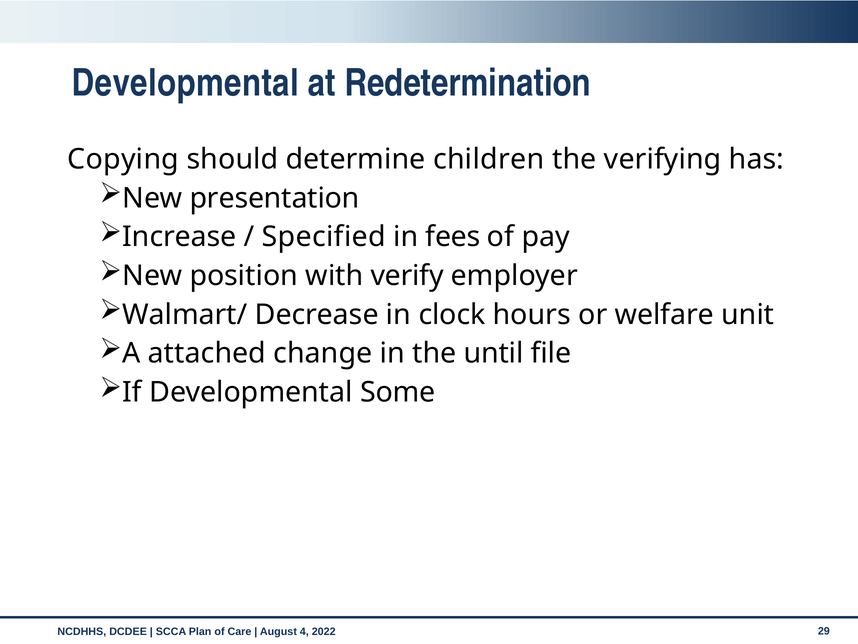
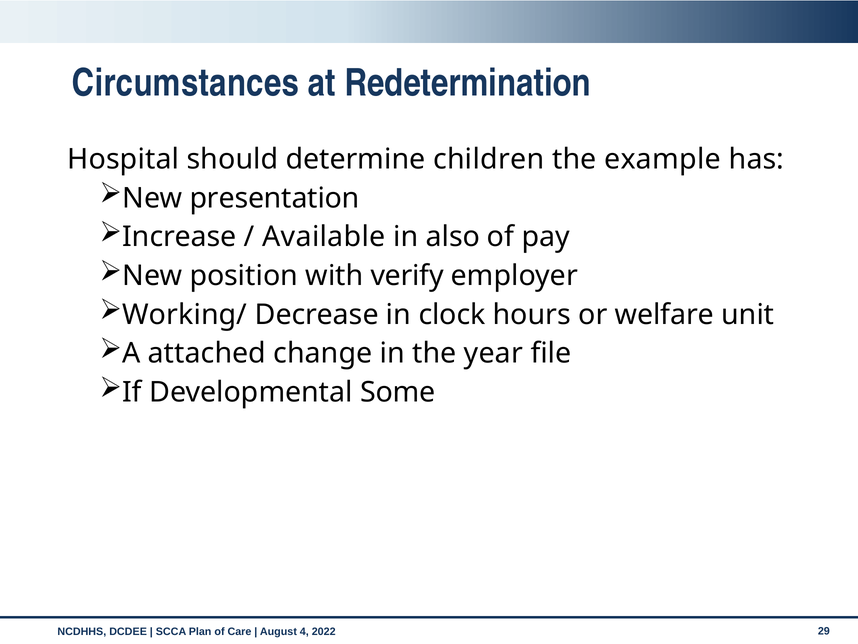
Developmental at (185, 83): Developmental -> Circumstances
Copying: Copying -> Hospital
verifying: verifying -> example
Specified: Specified -> Available
fees: fees -> also
Walmart/: Walmart/ -> Working/
until: until -> year
